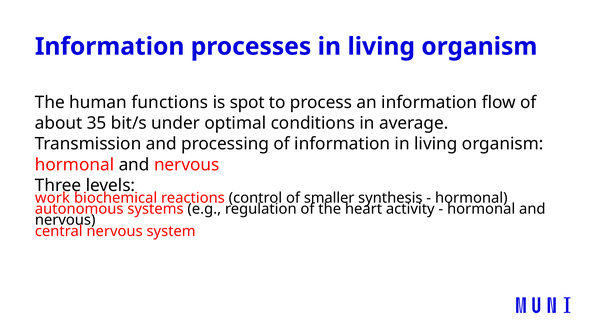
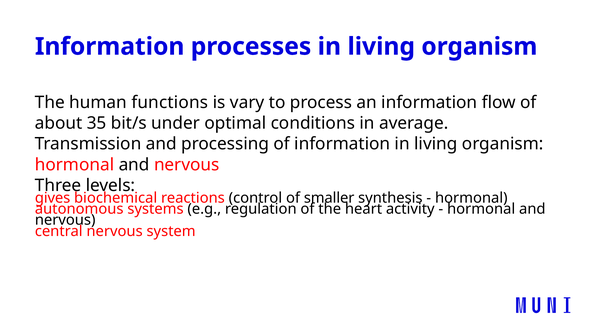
spot: spot -> vary
work: work -> gives
